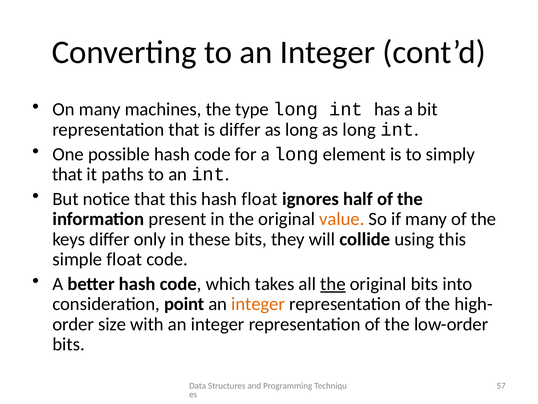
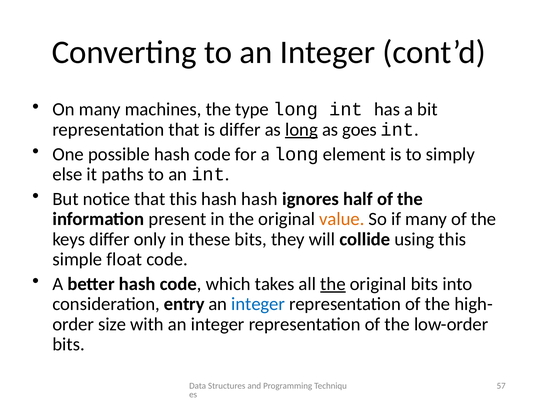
long at (301, 130) underline: none -> present
long at (359, 130): long -> goes
that at (68, 174): that -> else
hash float: float -> hash
point: point -> entry
integer at (258, 304) colour: orange -> blue
